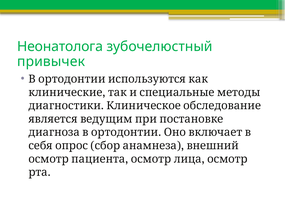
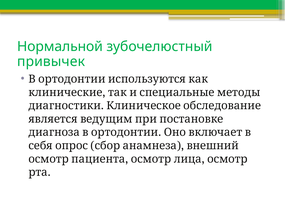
Неонатолога: Неонатолога -> Нормальной
